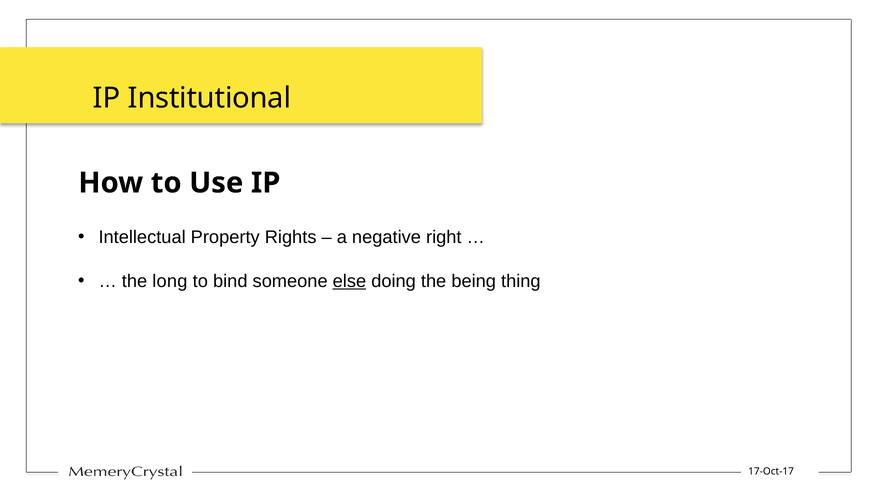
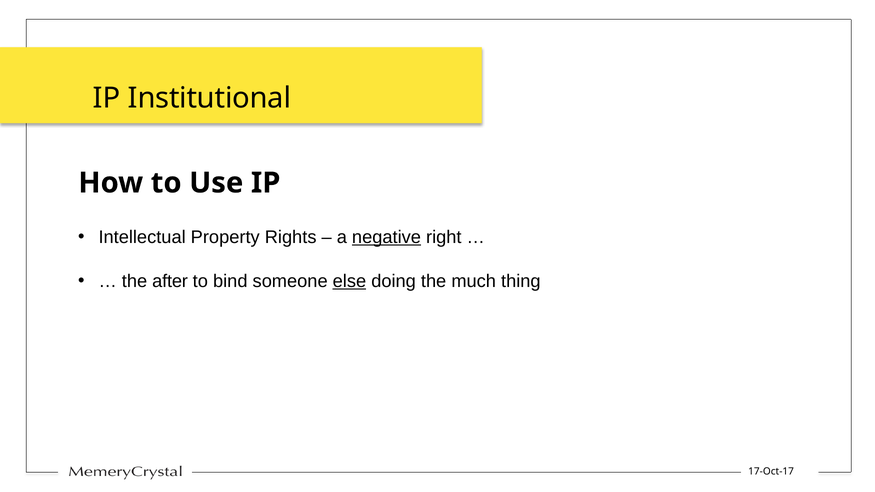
negative underline: none -> present
long: long -> after
being: being -> much
